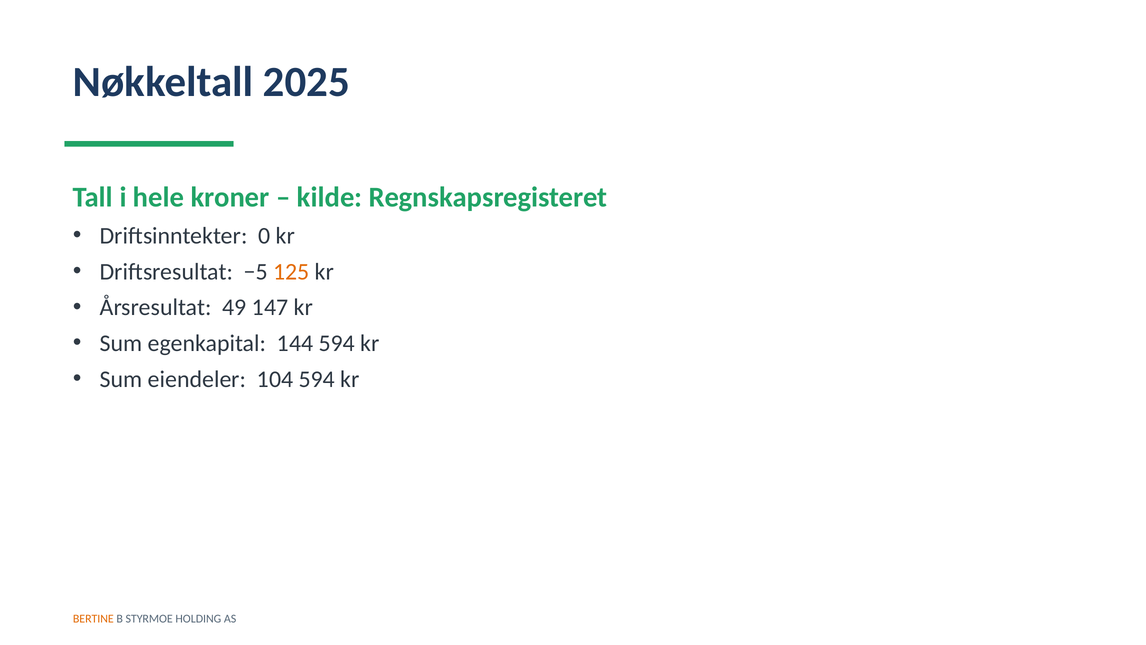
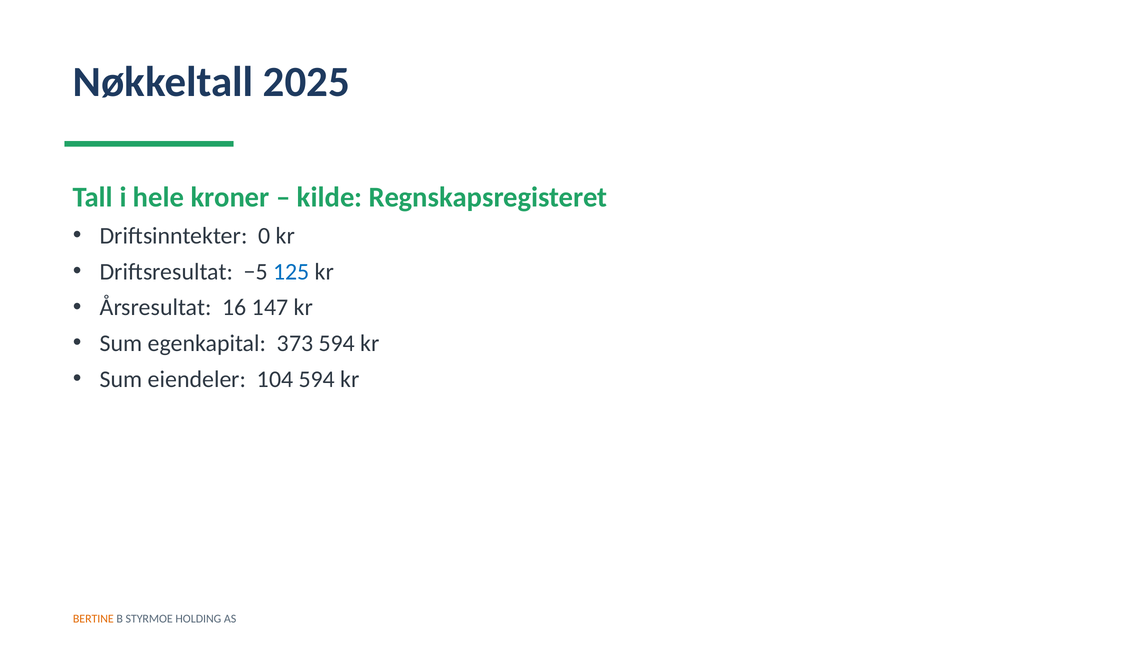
125 colour: orange -> blue
49: 49 -> 16
144: 144 -> 373
